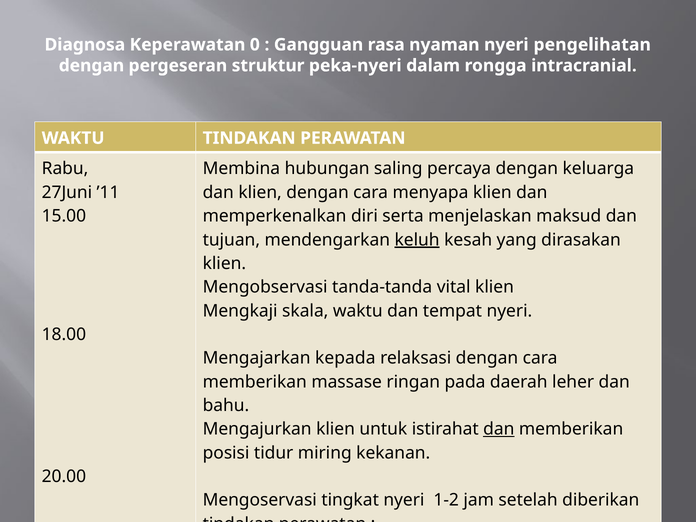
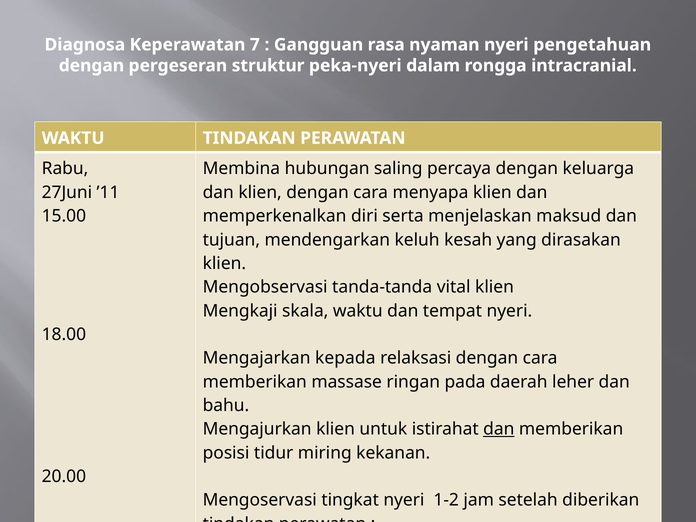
0: 0 -> 7
pengelihatan: pengelihatan -> pengetahuan
keluh underline: present -> none
